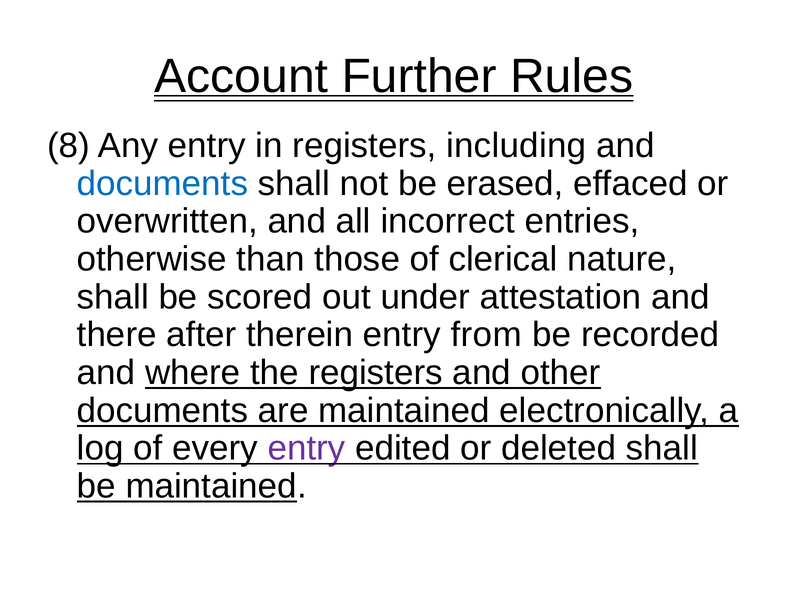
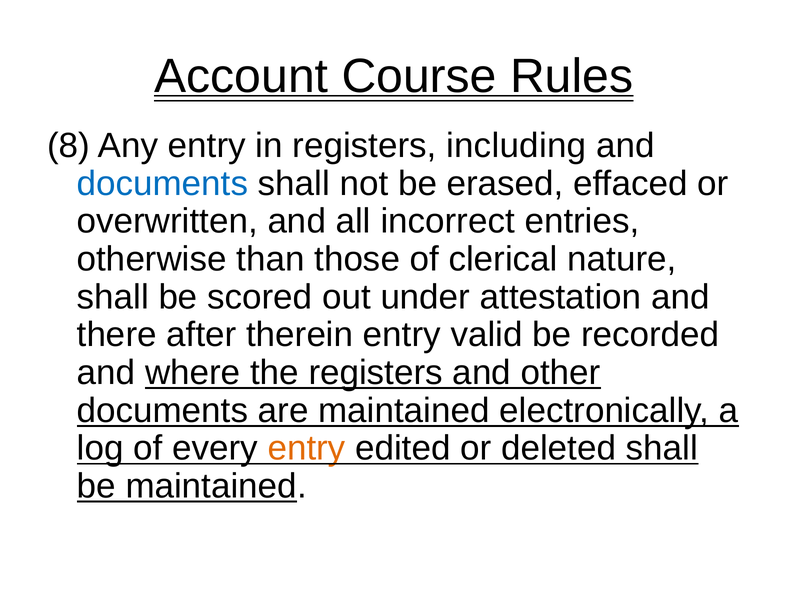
Further: Further -> Course
from: from -> valid
entry at (306, 448) colour: purple -> orange
